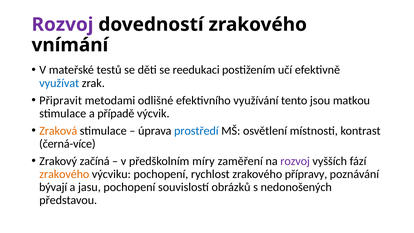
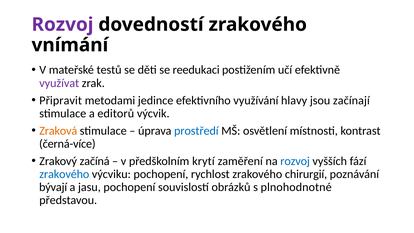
využívat colour: blue -> purple
odlišné: odlišné -> jedince
tento: tento -> hlavy
matkou: matkou -> začínají
případě: případě -> editorů
míry: míry -> krytí
rozvoj at (295, 161) colour: purple -> blue
zrakového at (64, 174) colour: orange -> blue
přípravy: přípravy -> chirurgií
nedonošených: nedonošených -> plnohodnotné
